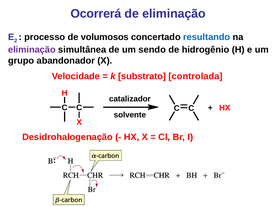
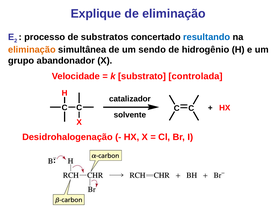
Ocorrerá: Ocorrerá -> Explique
volumosos: volumosos -> substratos
eliminação at (32, 50) colour: purple -> orange
